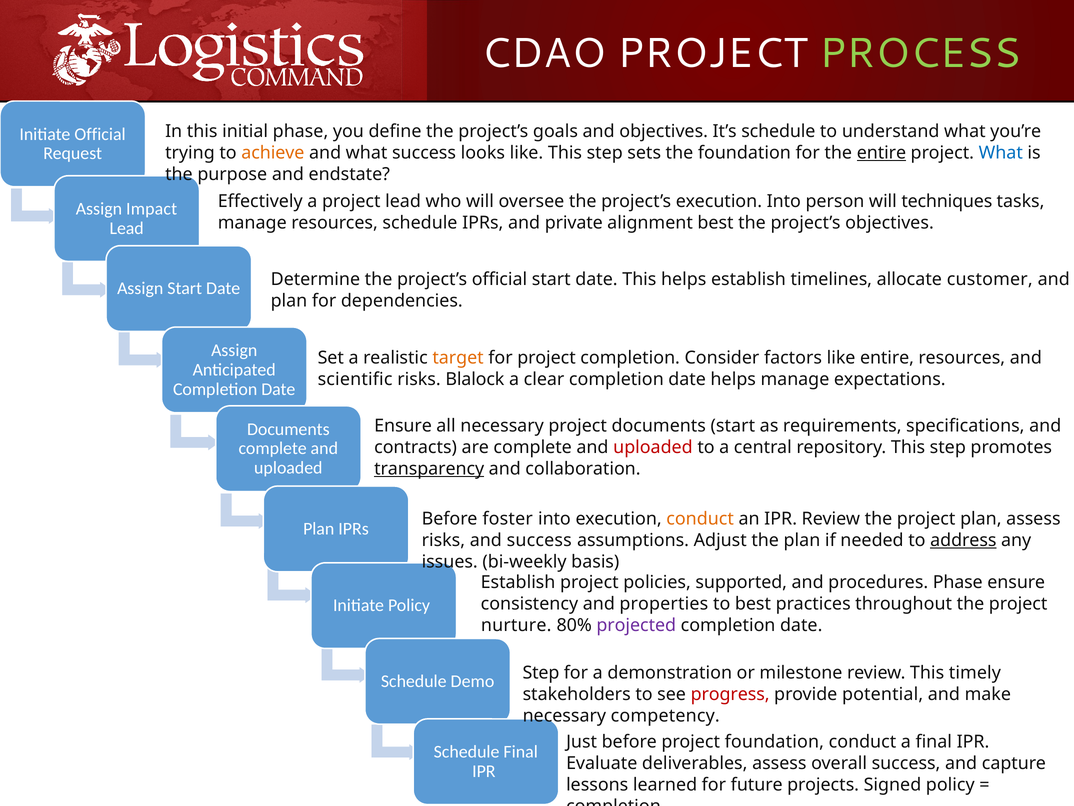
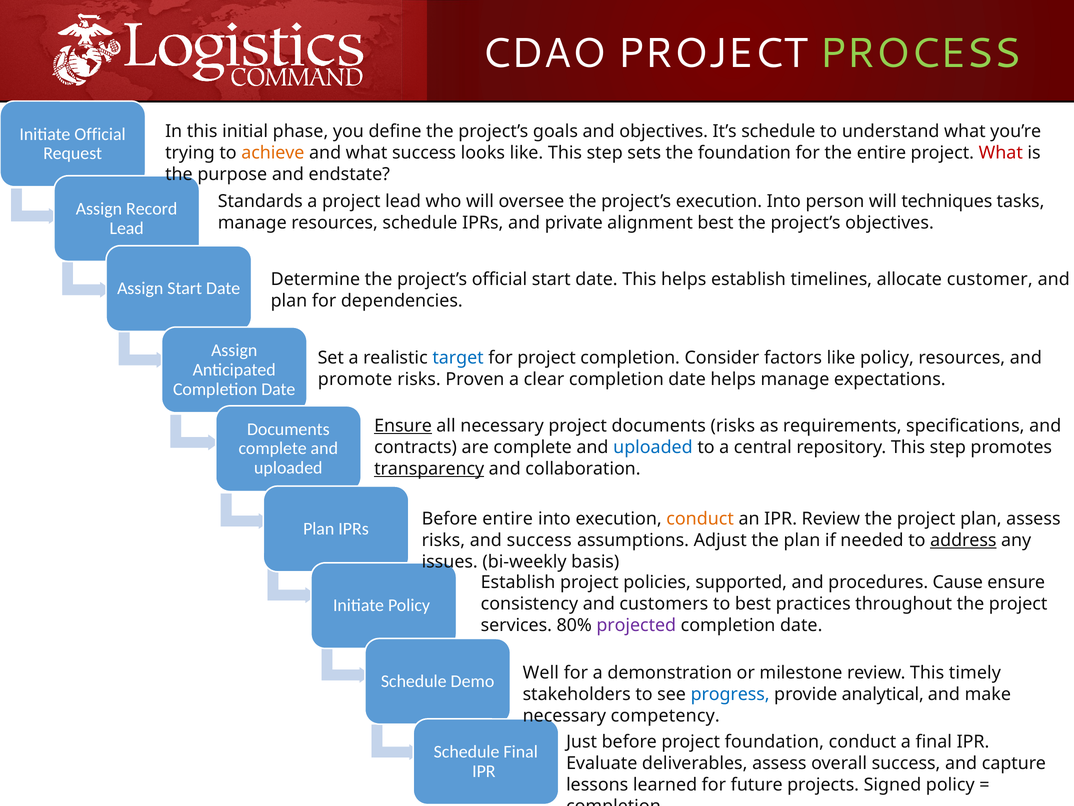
entire at (881, 153) underline: present -> none
What at (1001, 153) colour: blue -> red
Effectively: Effectively -> Standards
Impact: Impact -> Record
target colour: orange -> blue
like entire: entire -> policy
scientific: scientific -> promote
Blalock: Blalock -> Proven
Ensure at (403, 426) underline: none -> present
documents start: start -> risks
uploaded at (653, 447) colour: red -> blue
Before foster: foster -> entire
procedures Phase: Phase -> Cause
properties: properties -> customers
nurture: nurture -> services
Step at (541, 672): Step -> Well
progress colour: red -> blue
potential: potential -> analytical
